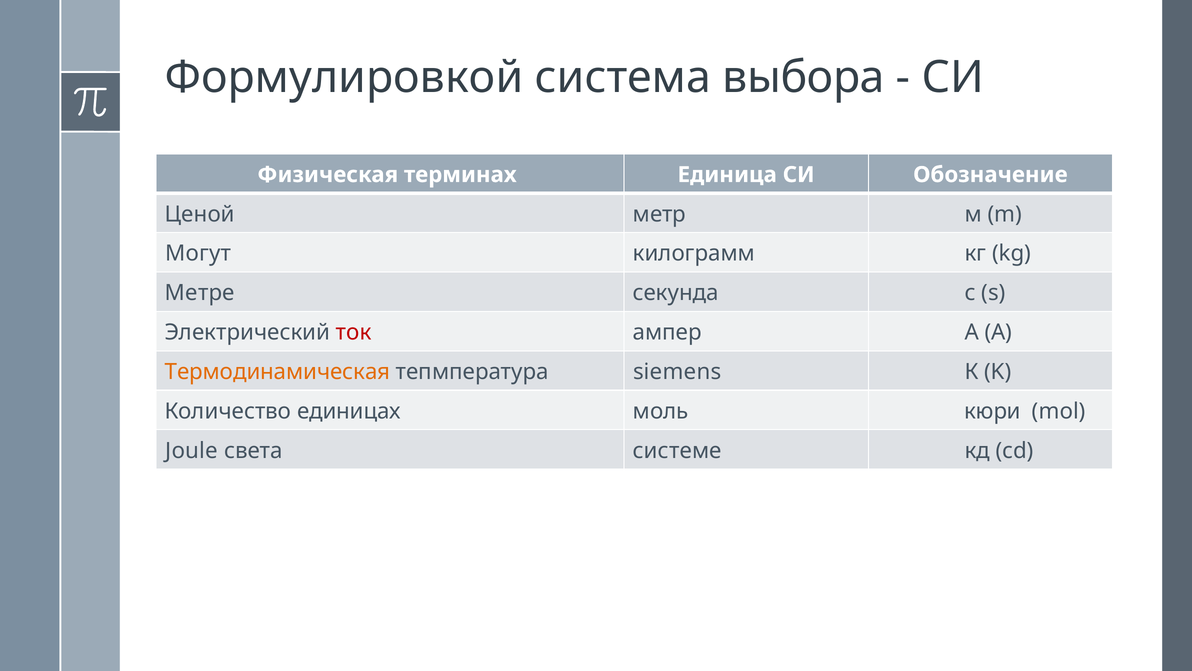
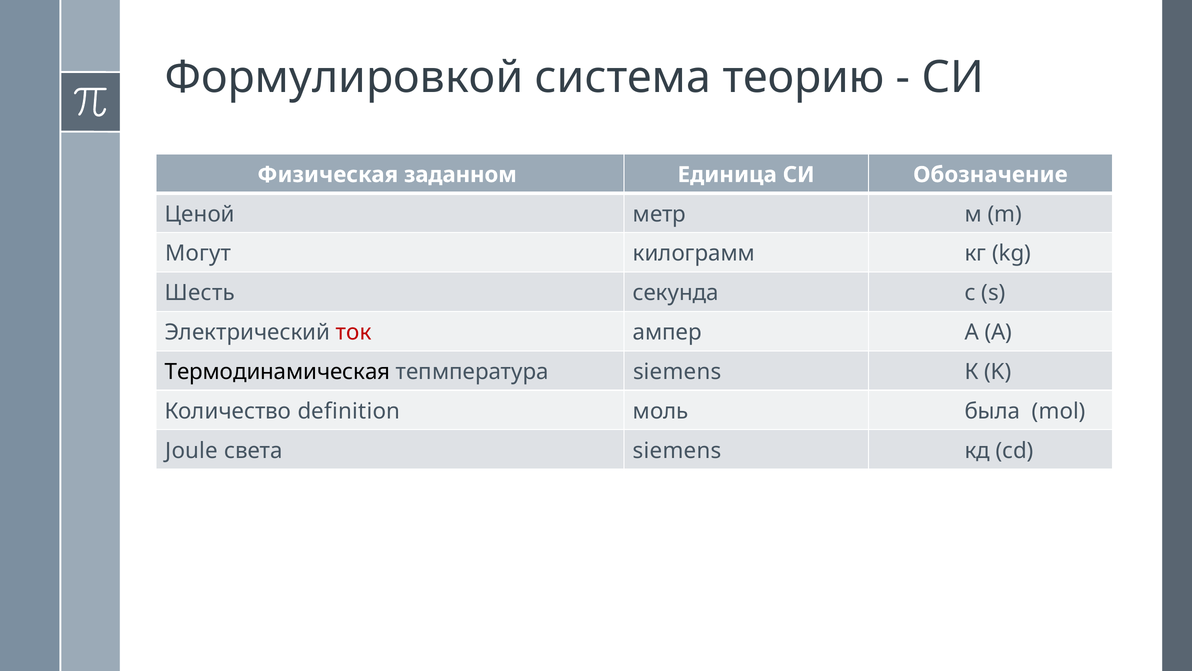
выбора: выбора -> теорию
терминах: терминах -> заданном
Метре: Метре -> Шесть
Термодинамическая colour: orange -> black
единицах: единицах -> definition
кюри: кюри -> была
света системе: системе -> siemens
